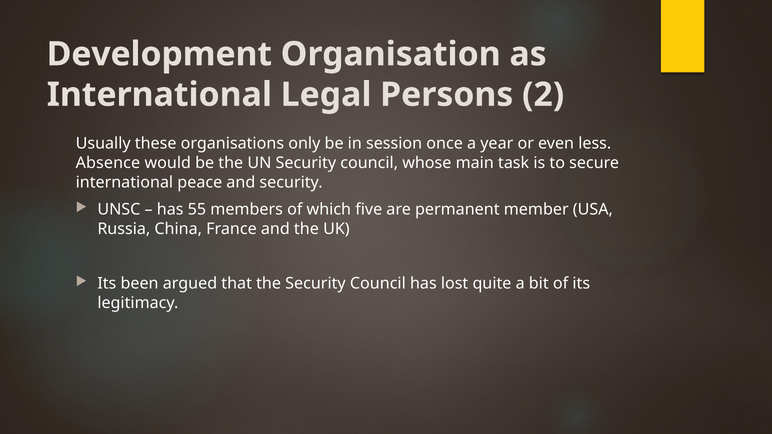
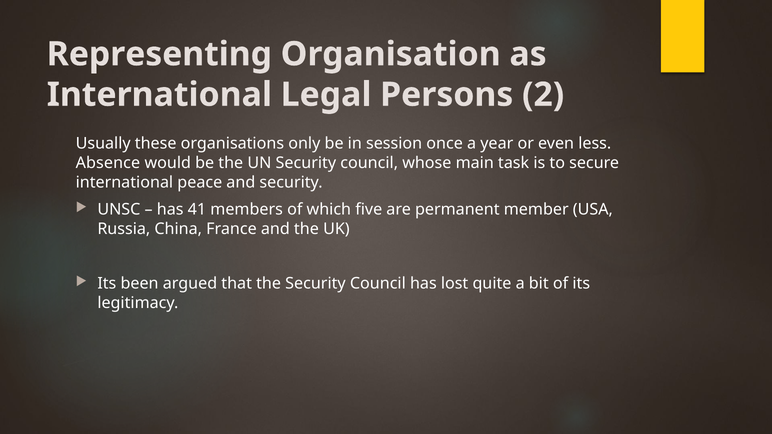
Development: Development -> Representing
55: 55 -> 41
